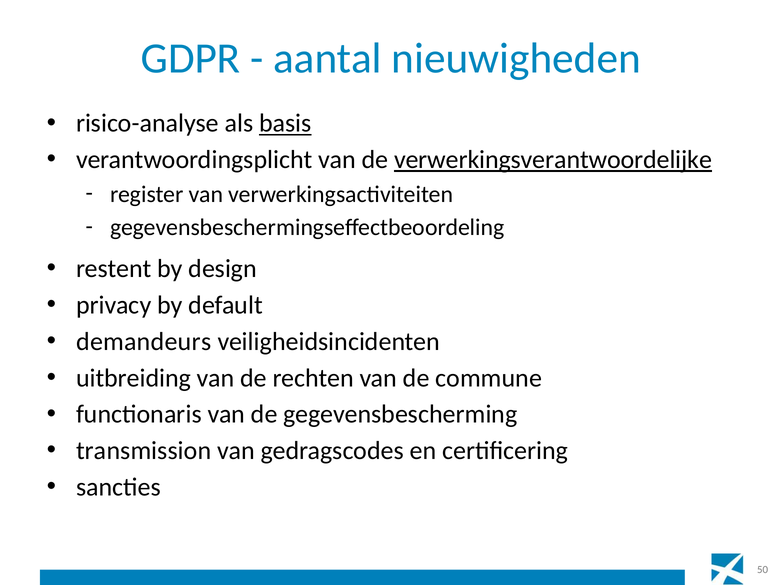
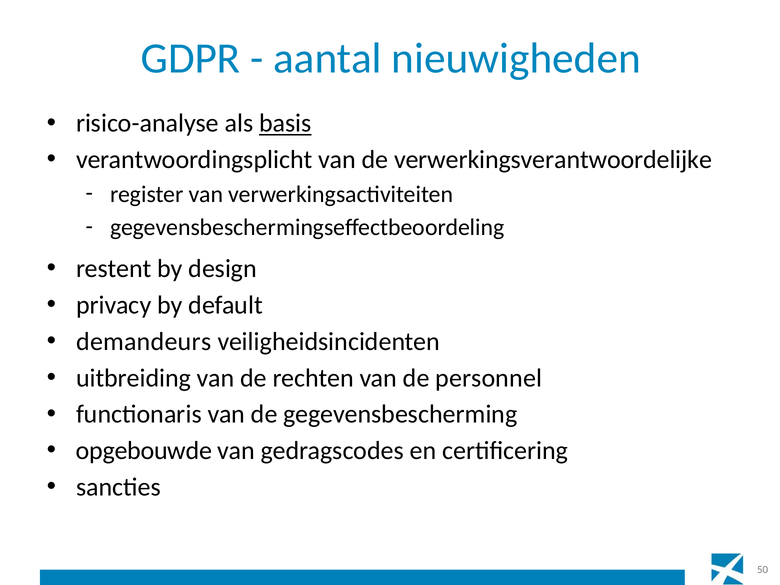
verwerkingsverantwoordelijke underline: present -> none
commune: commune -> personnel
transmission: transmission -> opgebouwde
